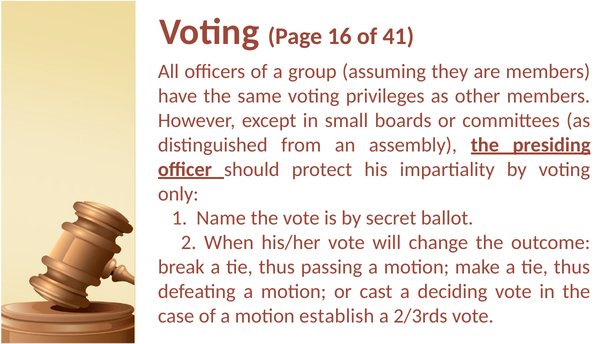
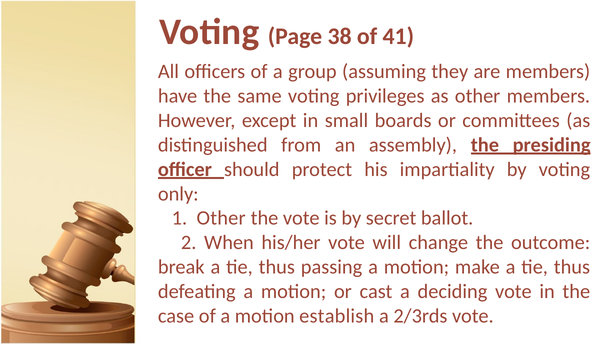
16: 16 -> 38
1 Name: Name -> Other
